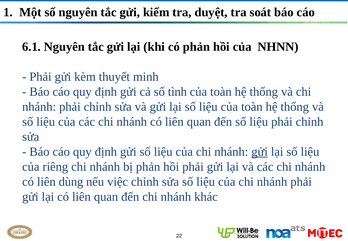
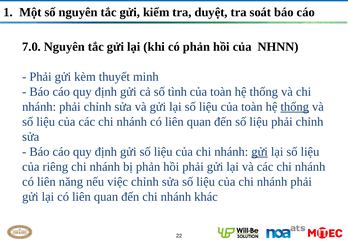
6.1: 6.1 -> 7.0
thống at (295, 107) underline: none -> present
dùng: dùng -> năng
